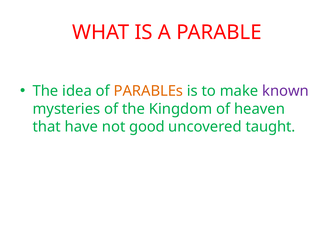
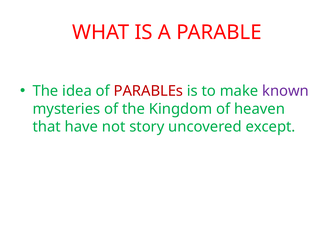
PARABLEs colour: orange -> red
good: good -> story
taught: taught -> except
